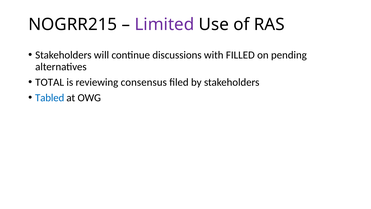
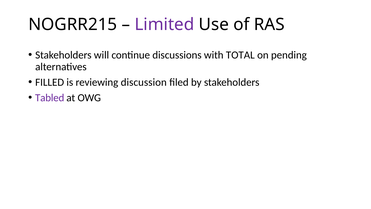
FILLED: FILLED -> TOTAL
TOTAL: TOTAL -> FILLED
consensus: consensus -> discussion
Tabled colour: blue -> purple
